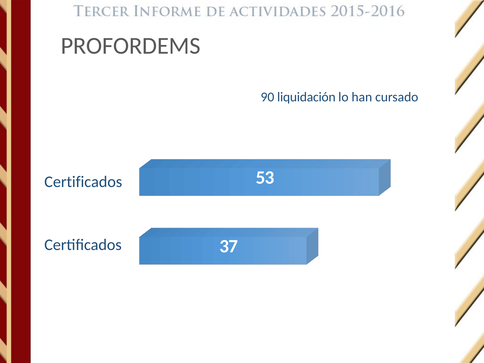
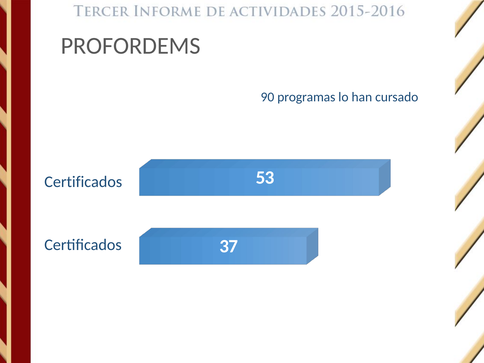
liquidación: liquidación -> programas
